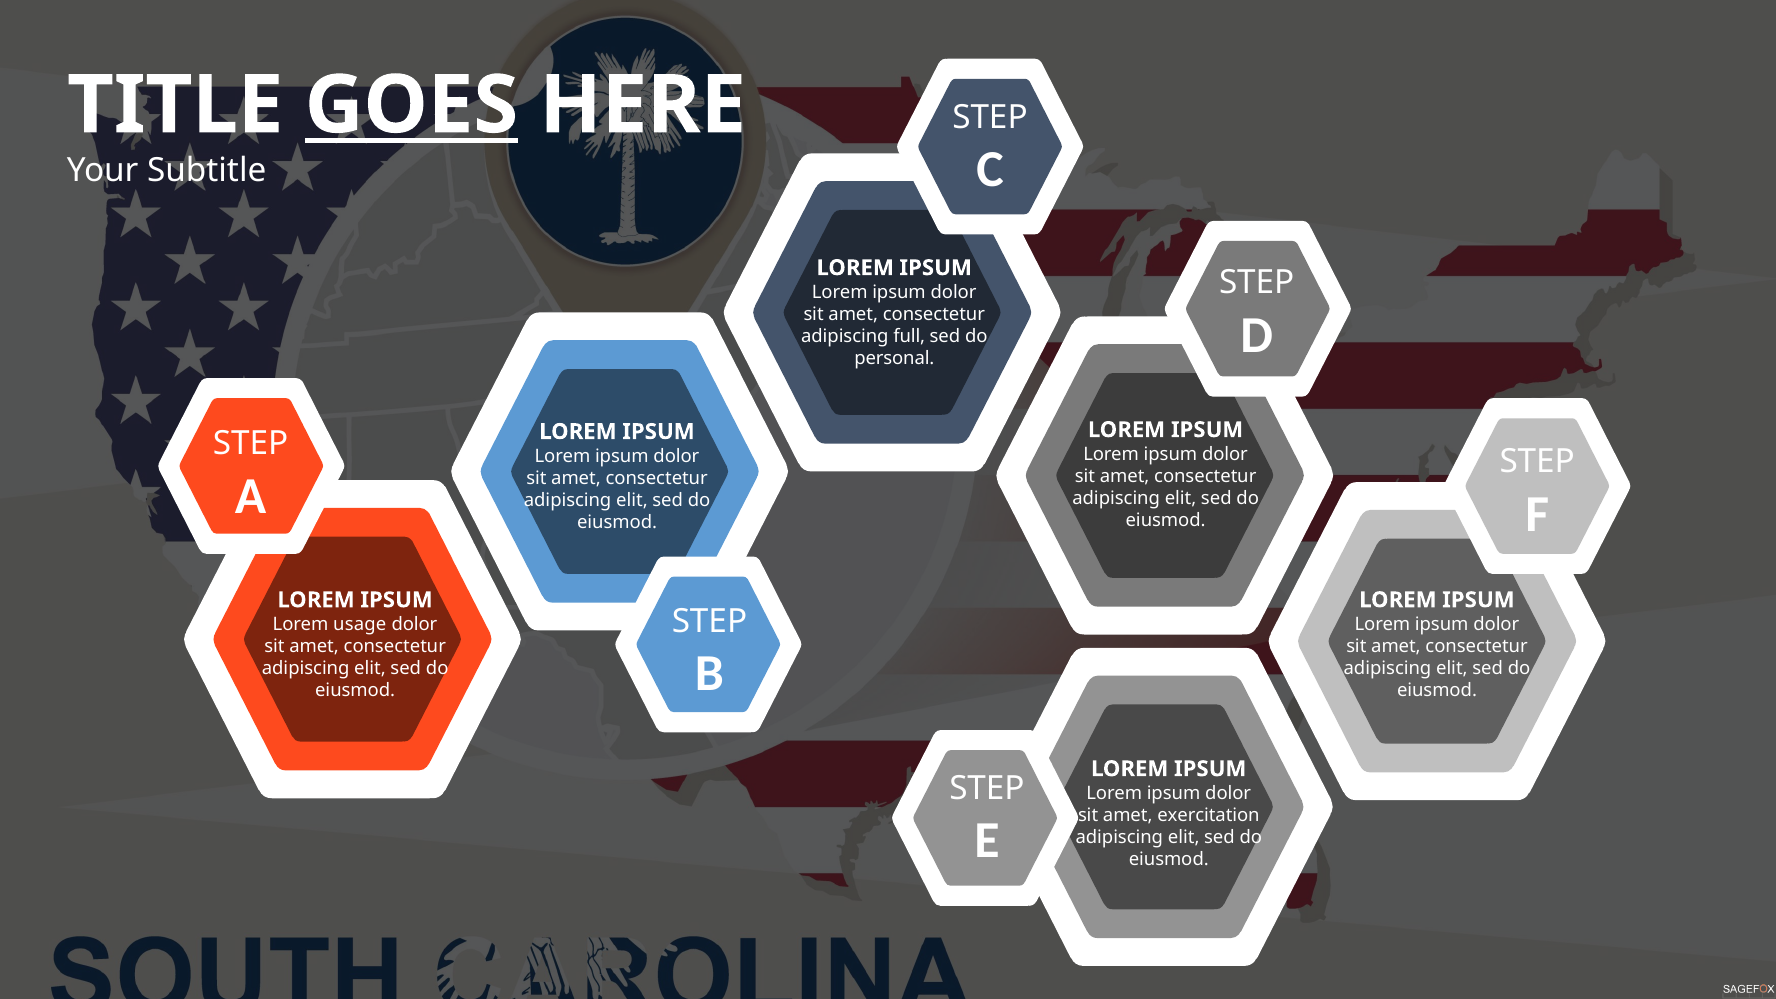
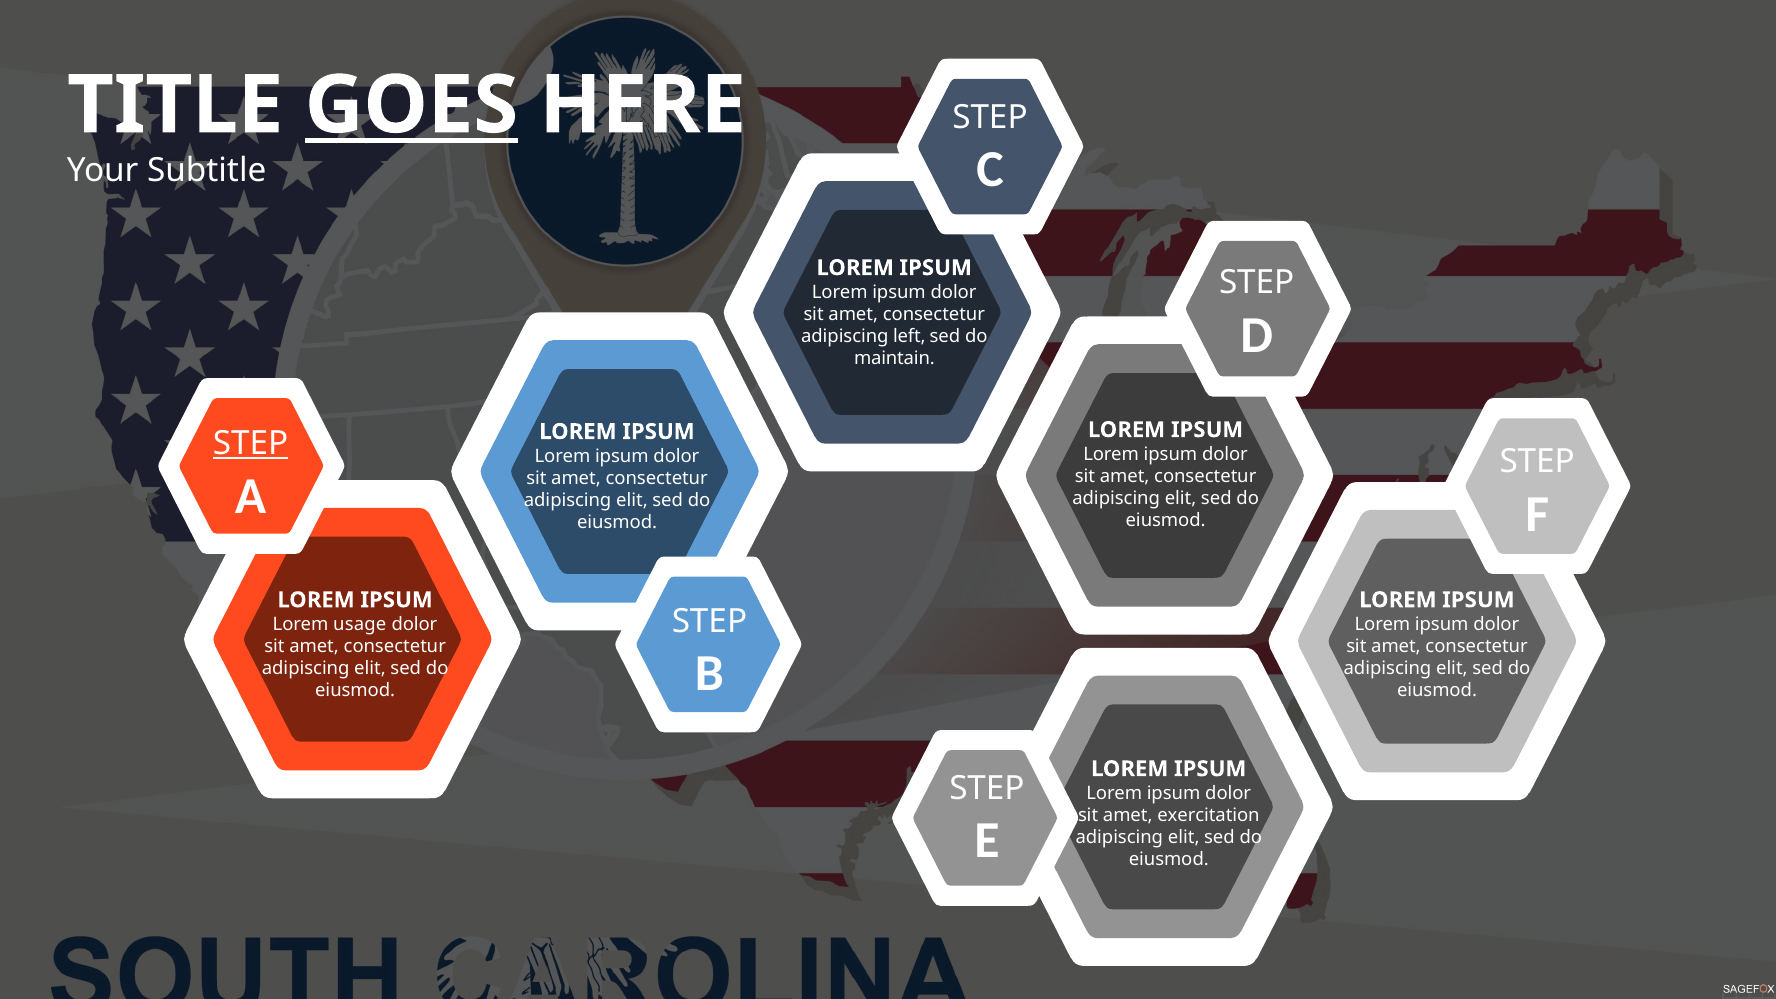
full: full -> left
personal: personal -> maintain
STEP at (251, 444) underline: none -> present
